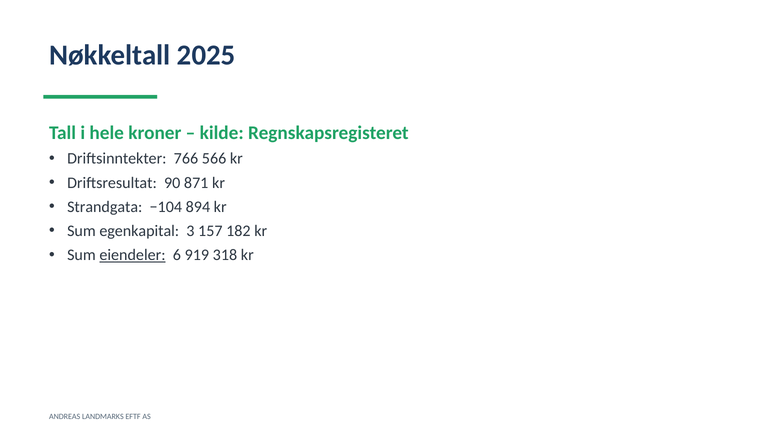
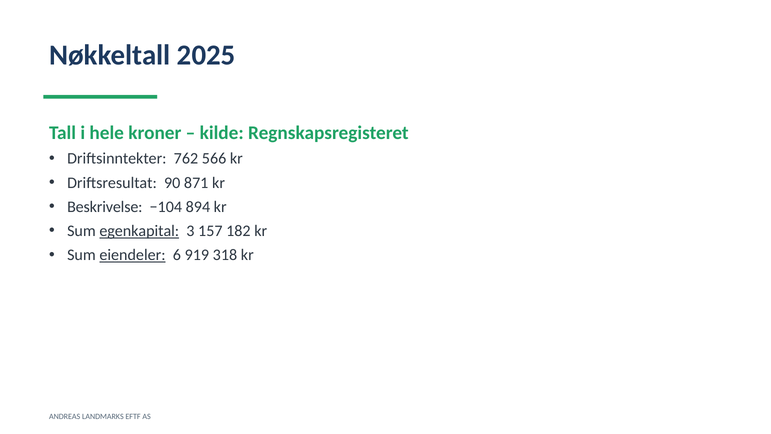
766: 766 -> 762
Strandgata: Strandgata -> Beskrivelse
egenkapital underline: none -> present
